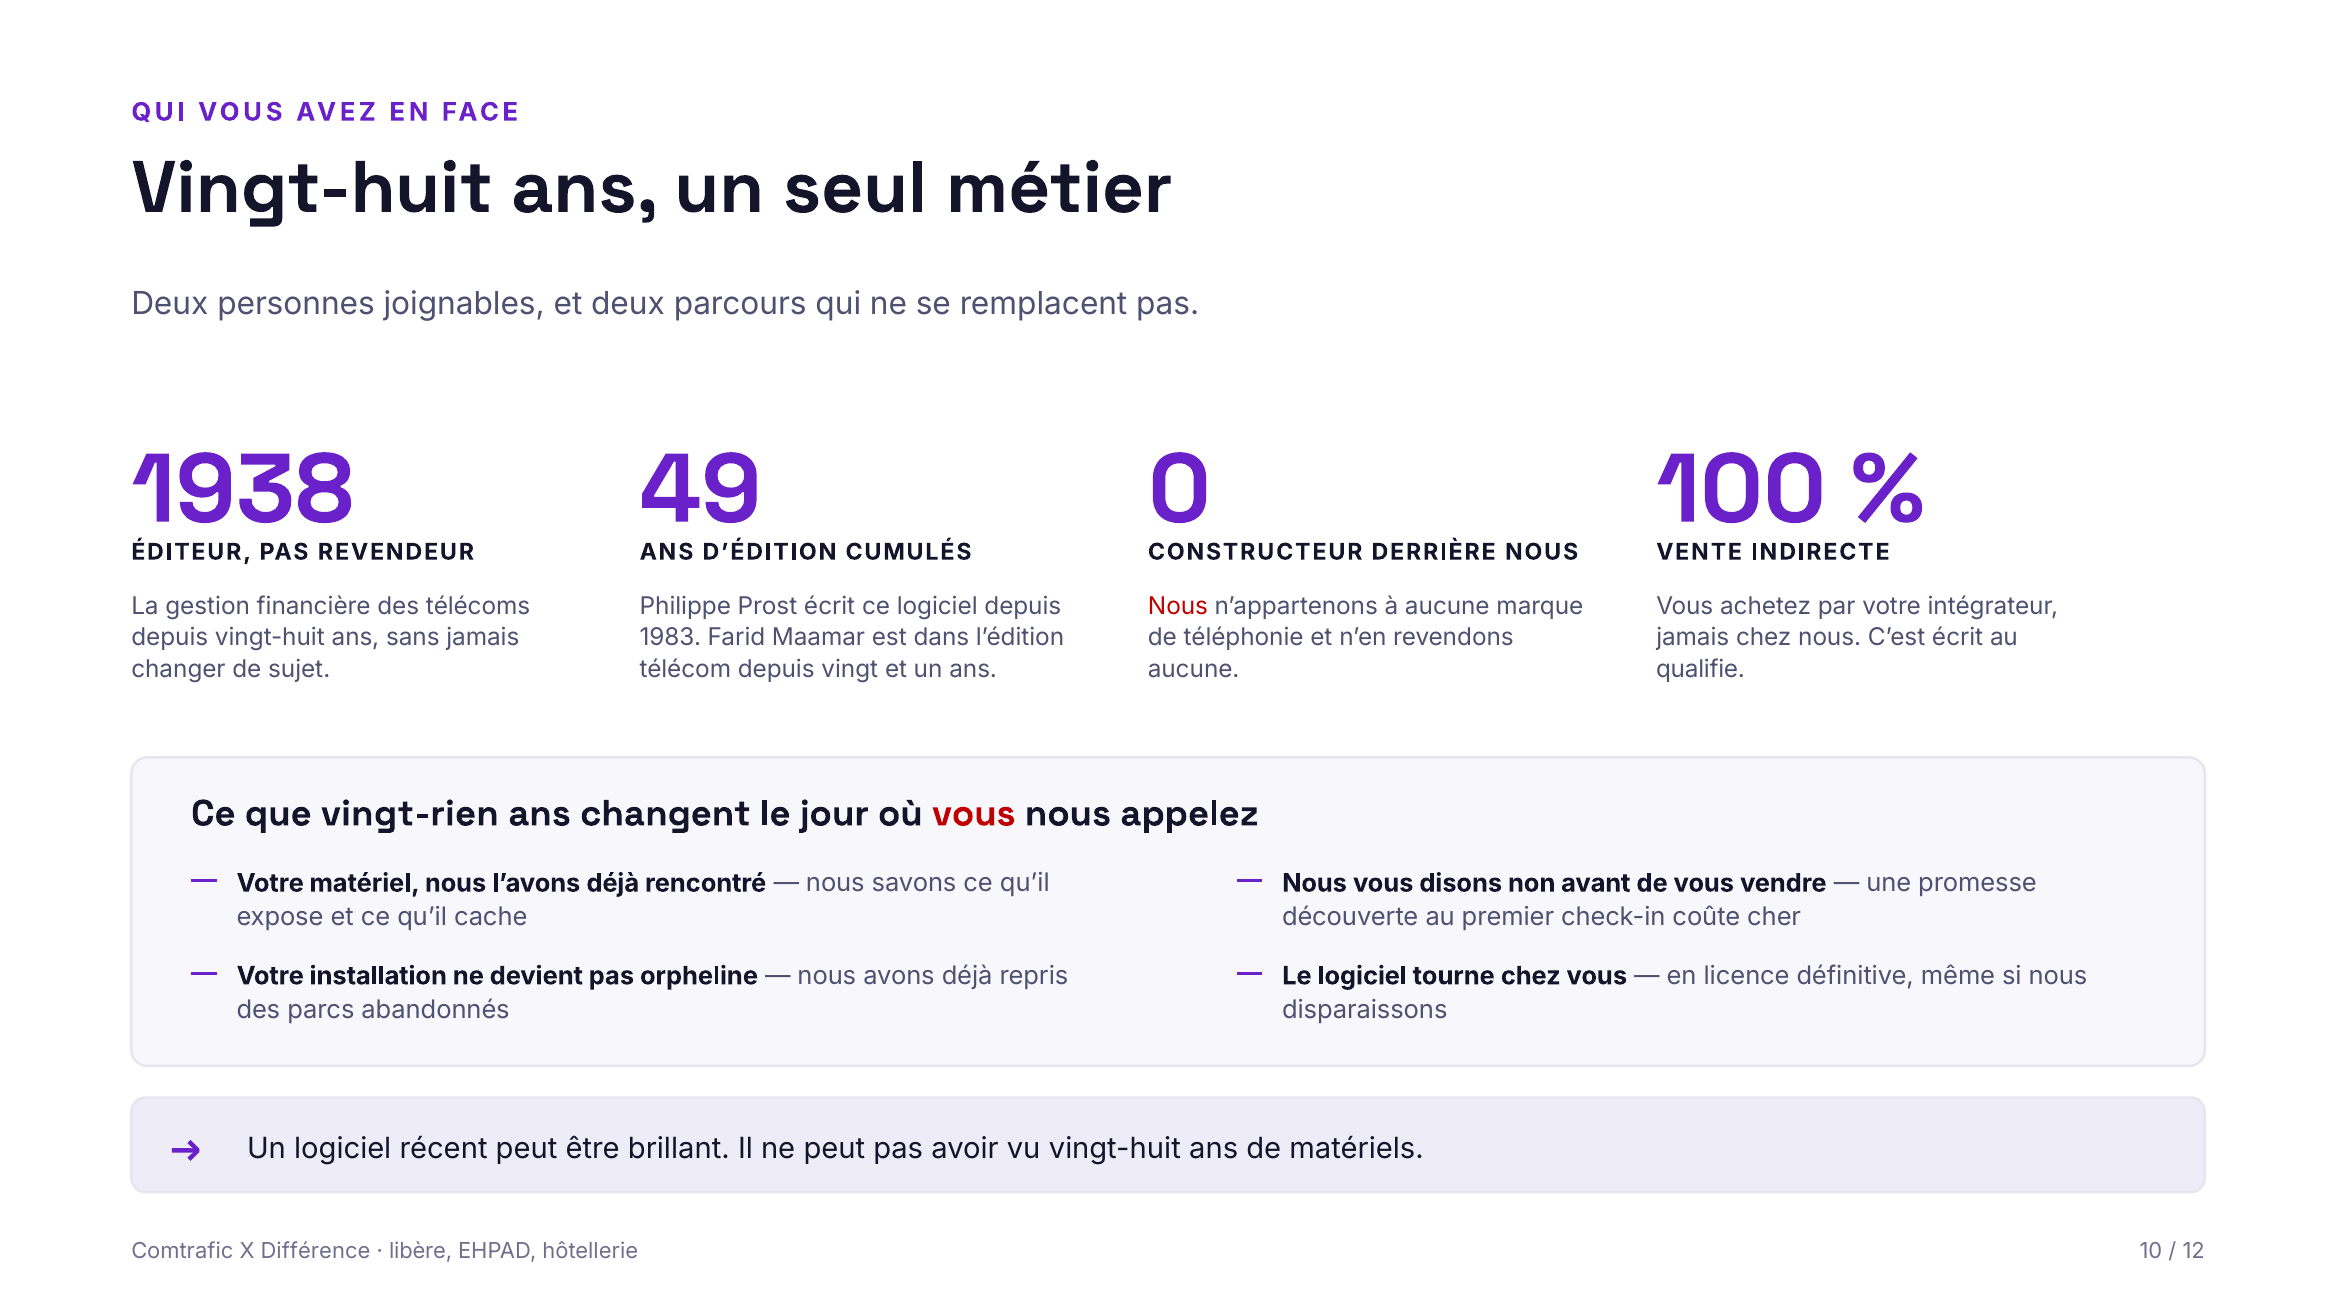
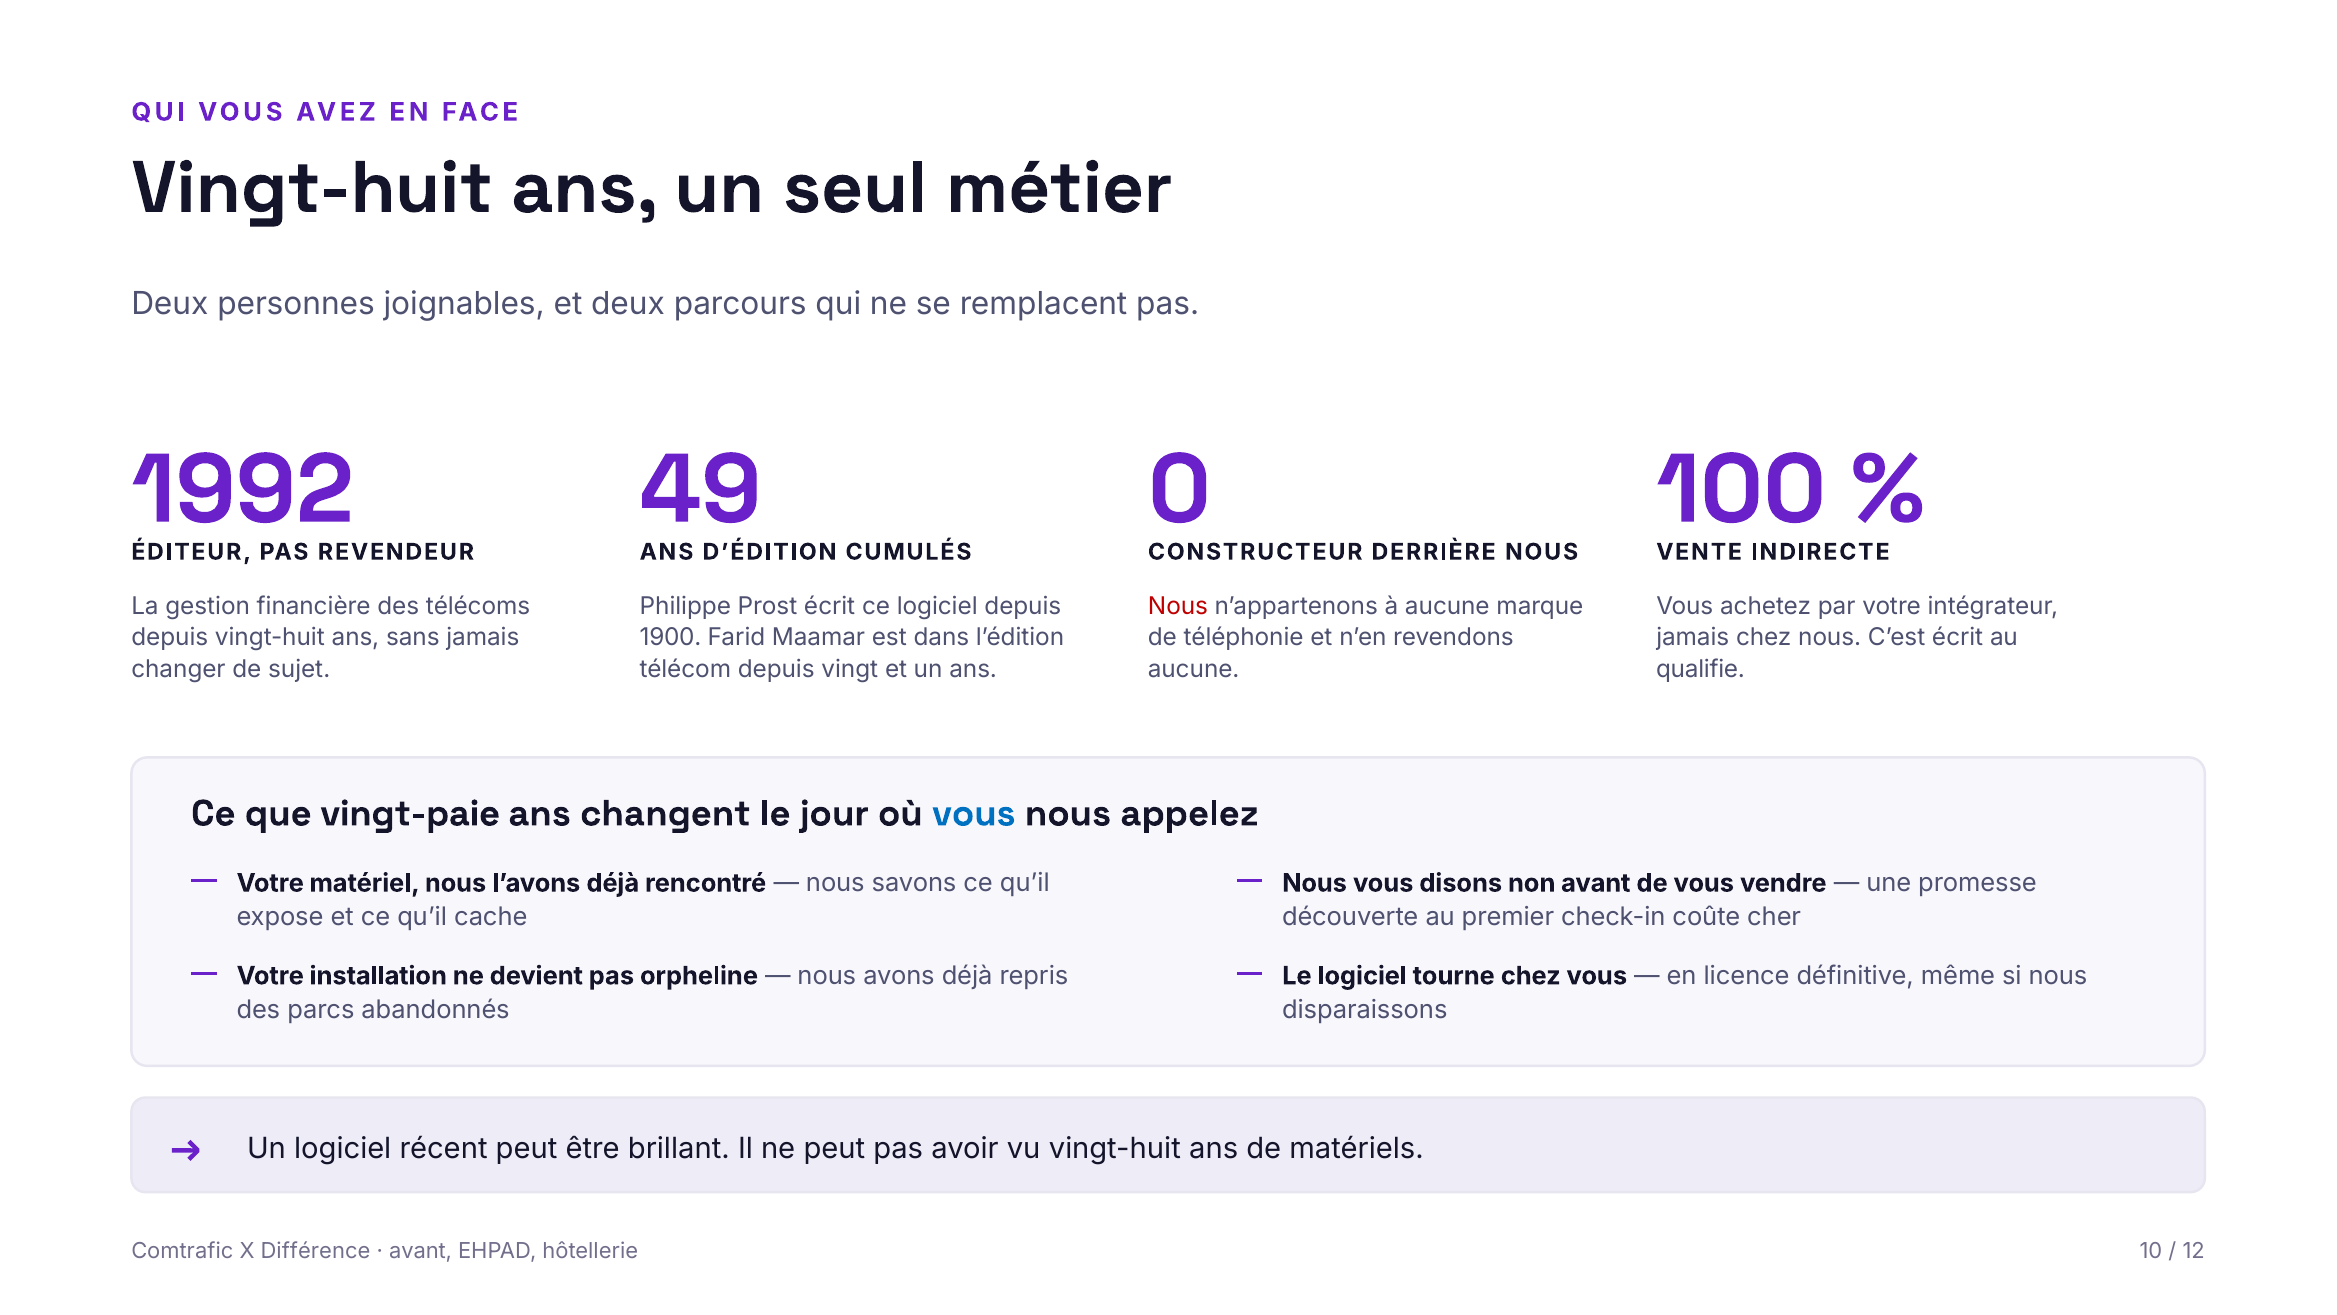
1938: 1938 -> 1992
1983: 1983 -> 1900
vingt-rien: vingt-rien -> vingt-paie
vous at (974, 813) colour: red -> blue
libère at (421, 1251): libère -> avant
